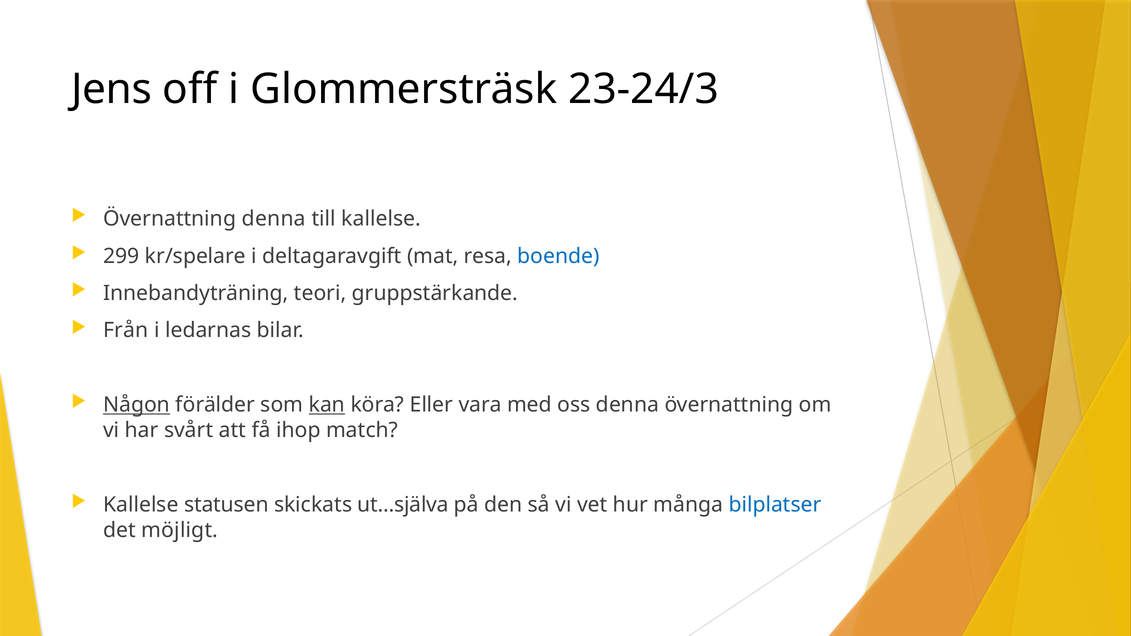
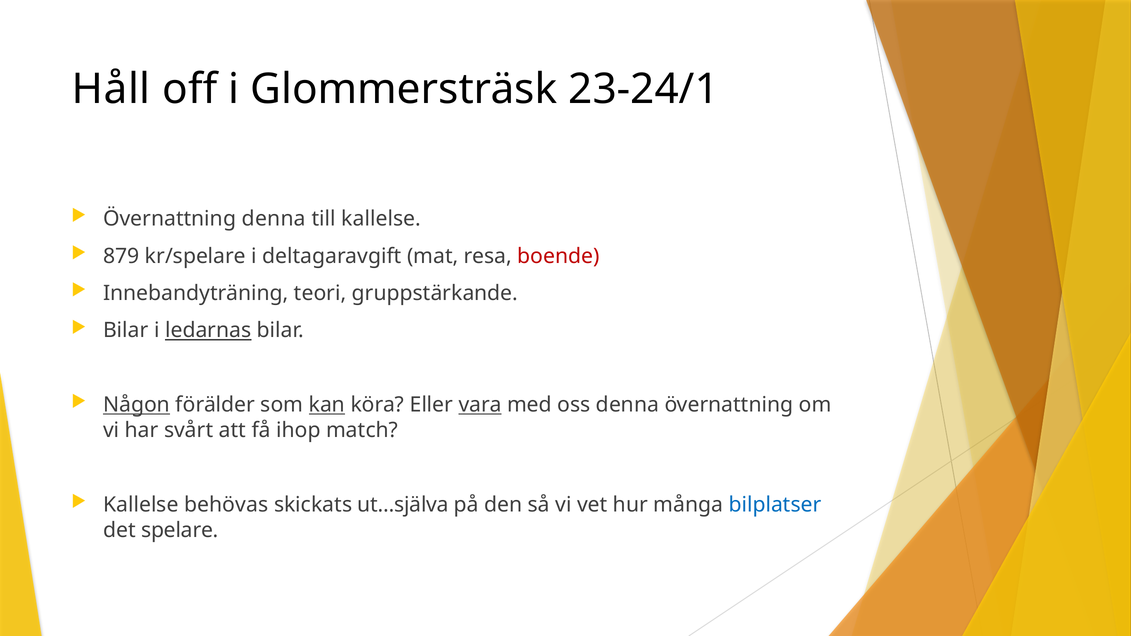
Jens: Jens -> Håll
23-24/3: 23-24/3 -> 23-24/1
299: 299 -> 879
boende colour: blue -> red
Från at (126, 331): Från -> Bilar
ledarnas underline: none -> present
vara underline: none -> present
statusen: statusen -> behövas
möjligt: möjligt -> spelare
